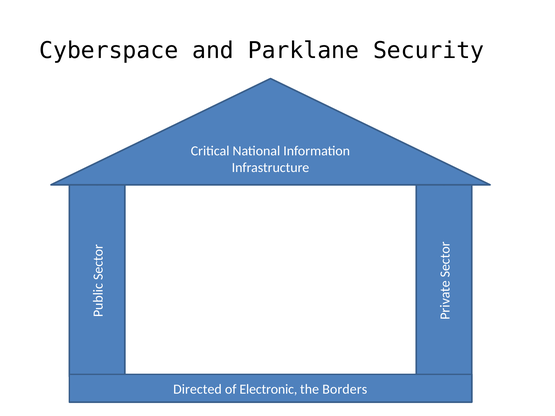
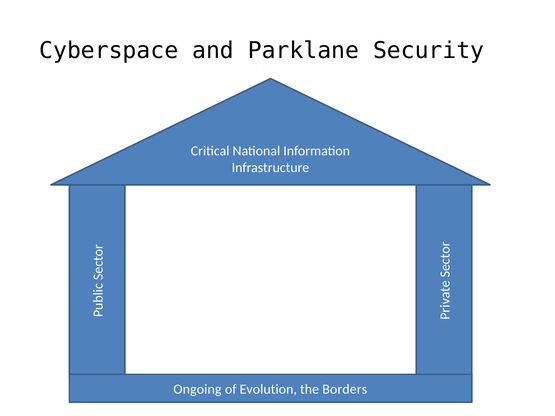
Directed: Directed -> Ongoing
Electronic: Electronic -> Evolution
